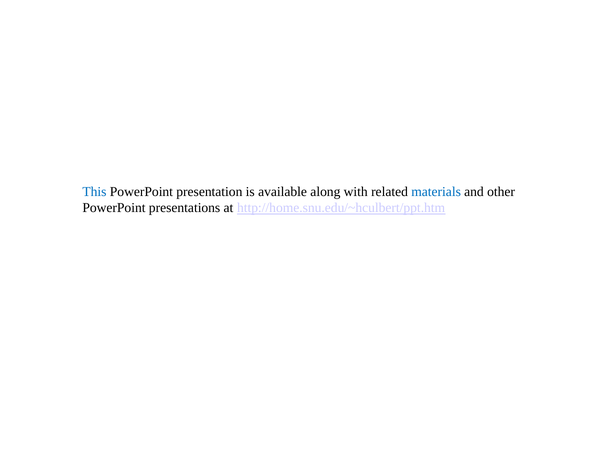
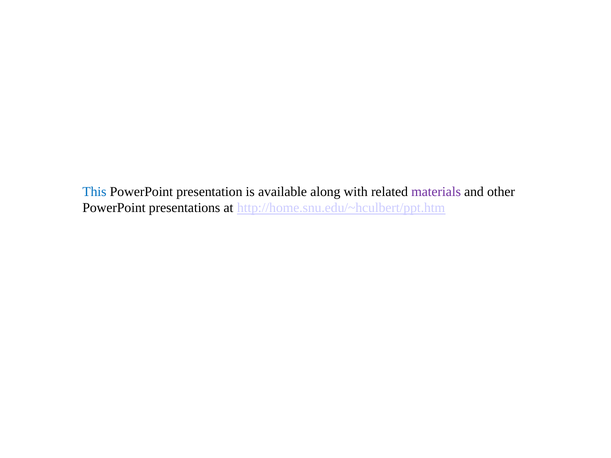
materials colour: blue -> purple
